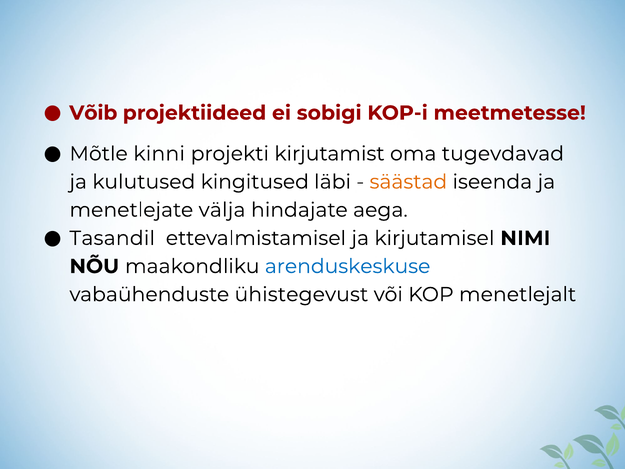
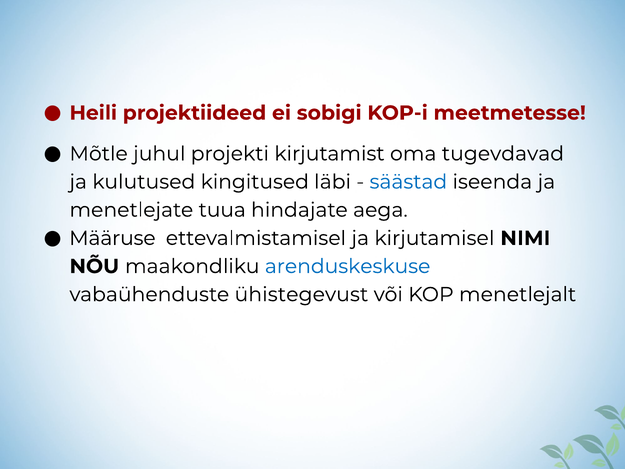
Võib: Võib -> Heili
kinni: kinni -> juhul
säästad colour: orange -> blue
välja: välja -> tuua
Tasandil: Tasandil -> Määruse
